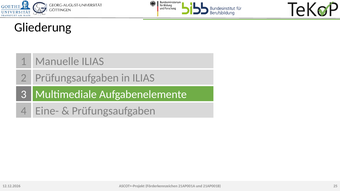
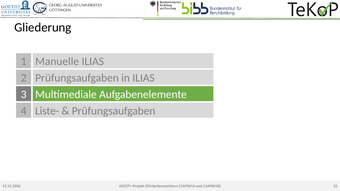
Eine-: Eine- -> Liste-
